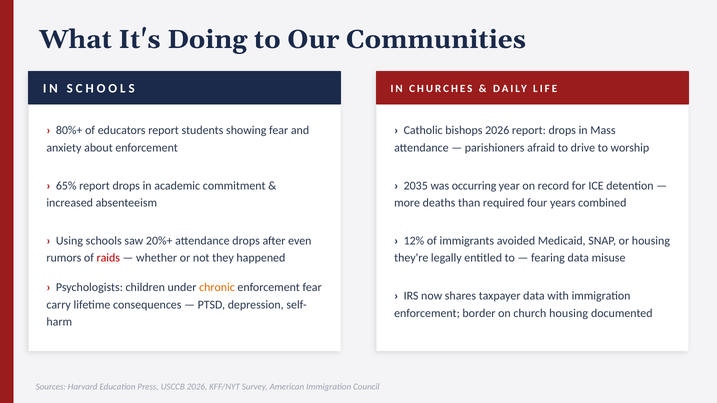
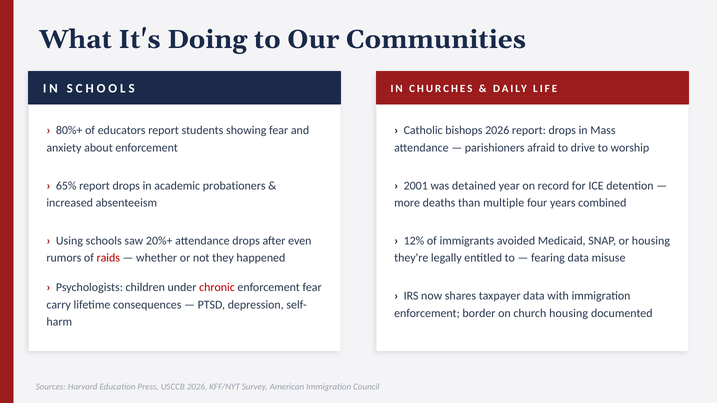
commitment: commitment -> probationers
2035: 2035 -> 2001
occurring: occurring -> detained
required: required -> multiple
chronic colour: orange -> red
